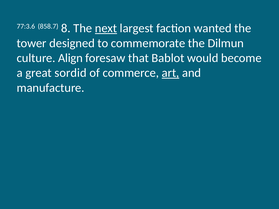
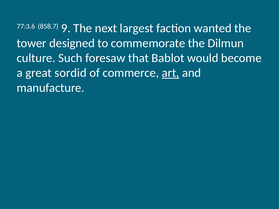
8: 8 -> 9
next underline: present -> none
Align: Align -> Such
